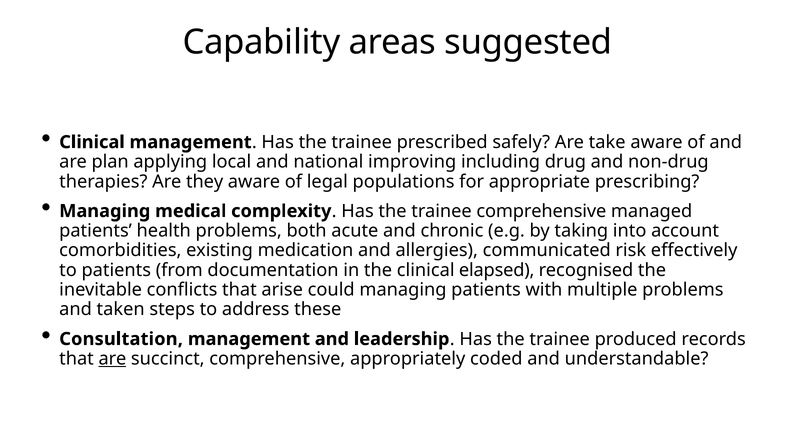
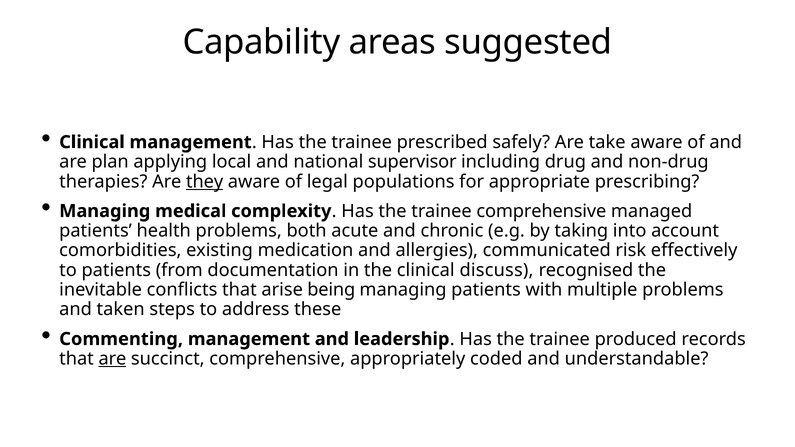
improving: improving -> supervisor
they underline: none -> present
elapsed: elapsed -> discuss
could: could -> being
Consultation: Consultation -> Commenting
